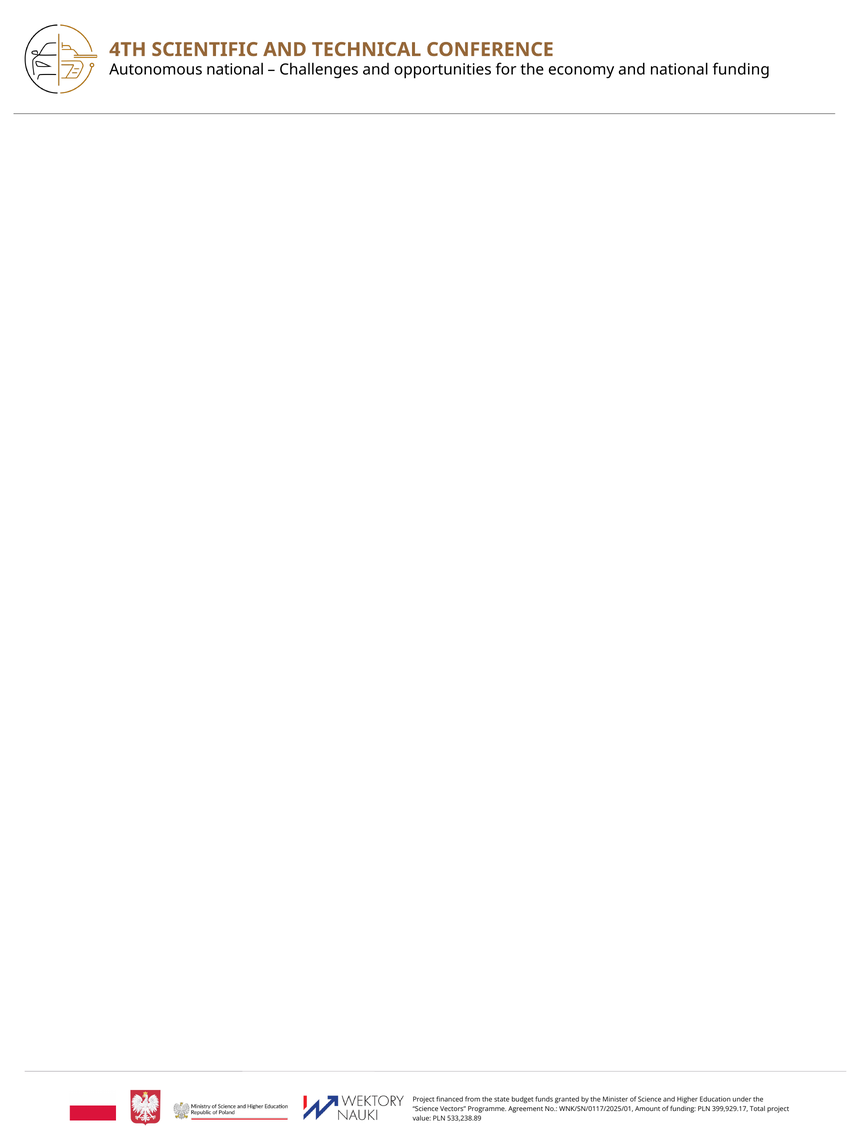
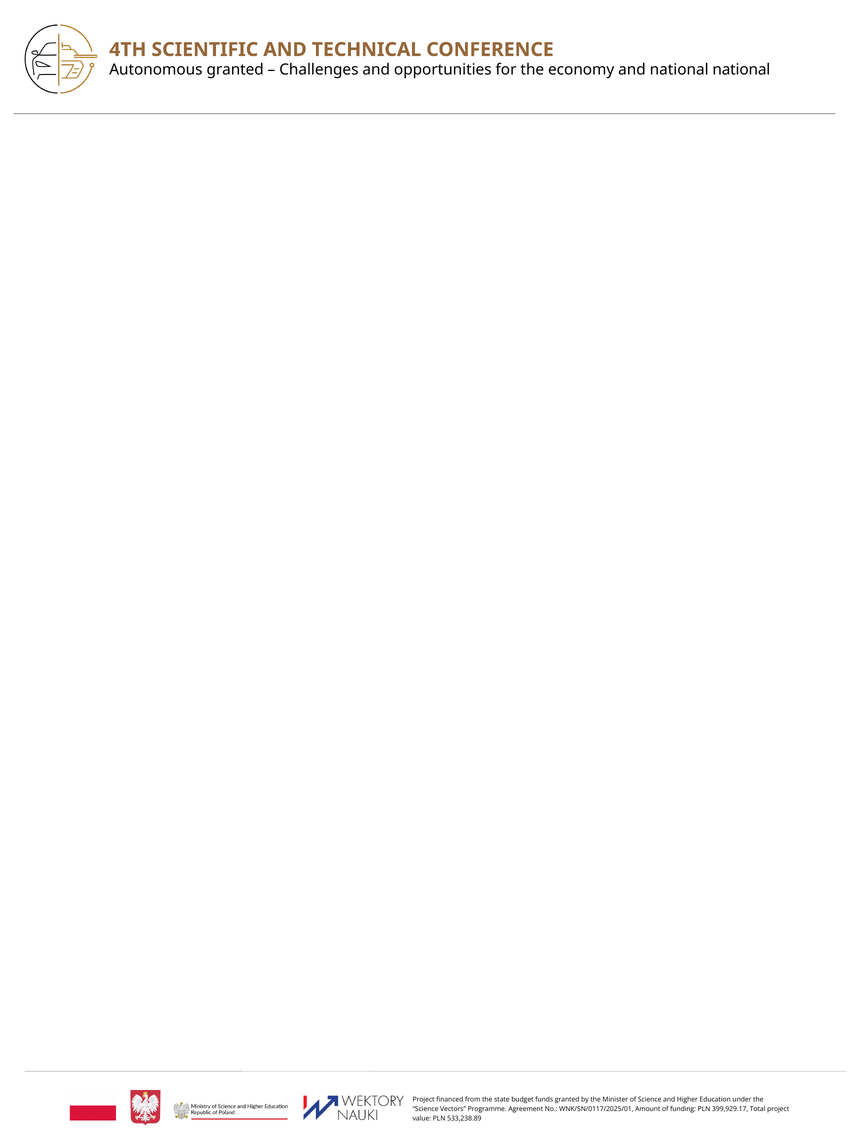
Autonomous national: national -> granted
national funding: funding -> national
